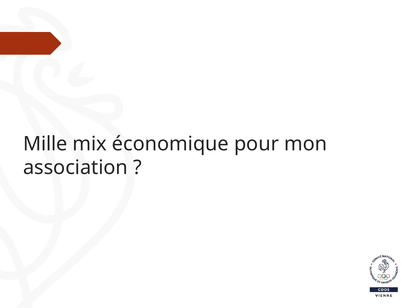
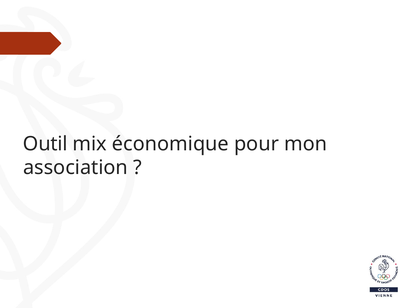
Mille: Mille -> Outil
